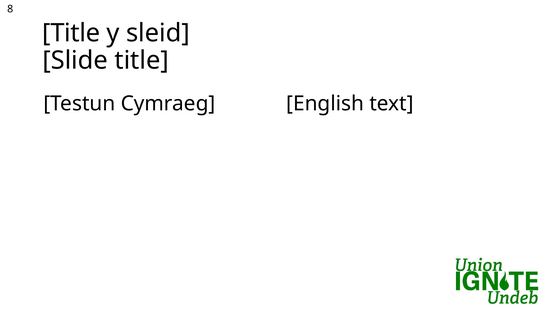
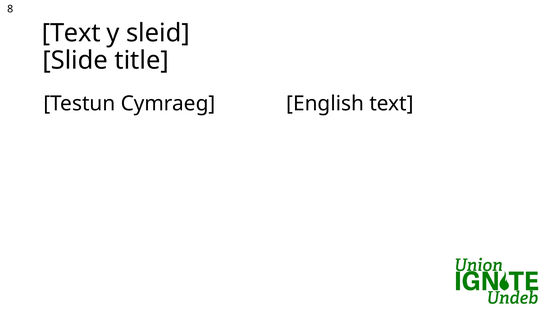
Title at (71, 33): Title -> Text
